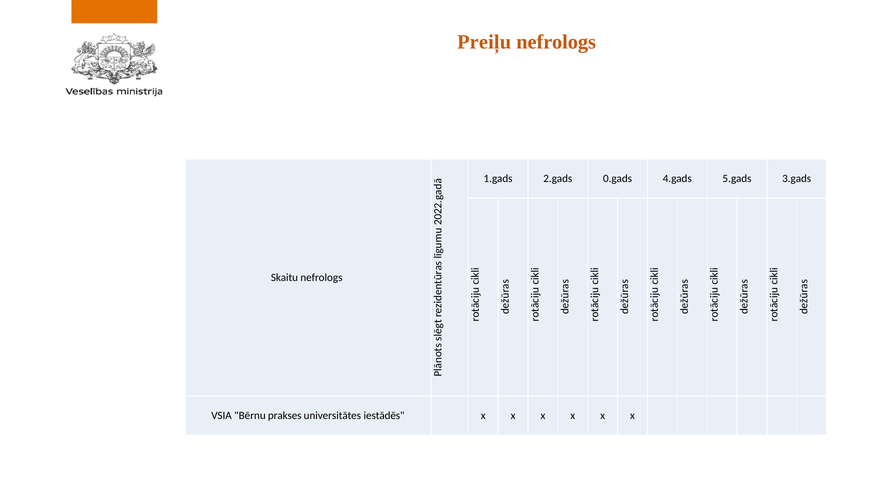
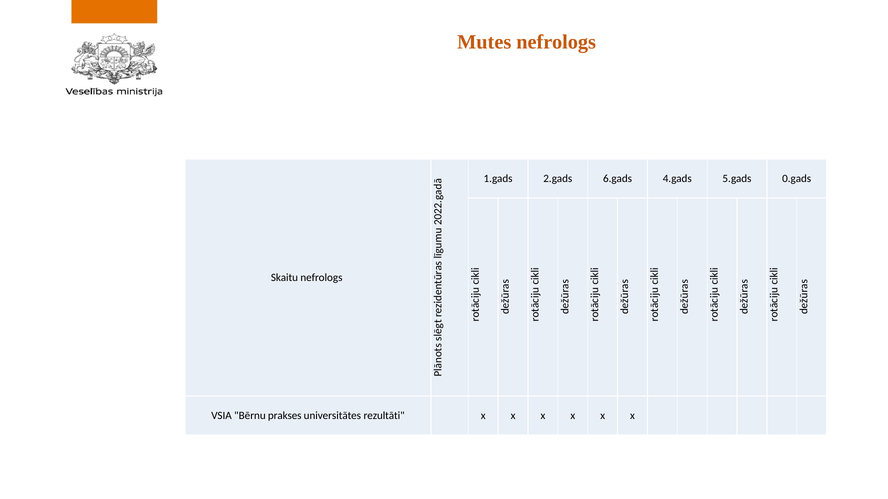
Preiļu: Preiļu -> Mutes
0.gads: 0.gads -> 6.gads
3.gads: 3.gads -> 0.gads
iestādēs: iestādēs -> rezultāti
